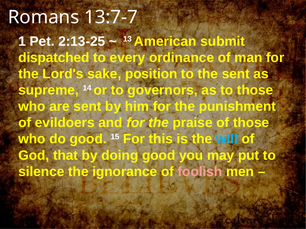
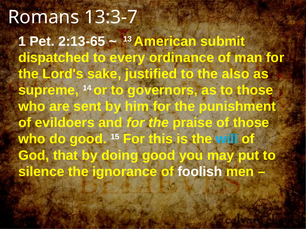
13:7-7: 13:7-7 -> 13:3-7
2:13-25: 2:13-25 -> 2:13-65
position: position -> justified
the sent: sent -> also
foolish colour: pink -> white
